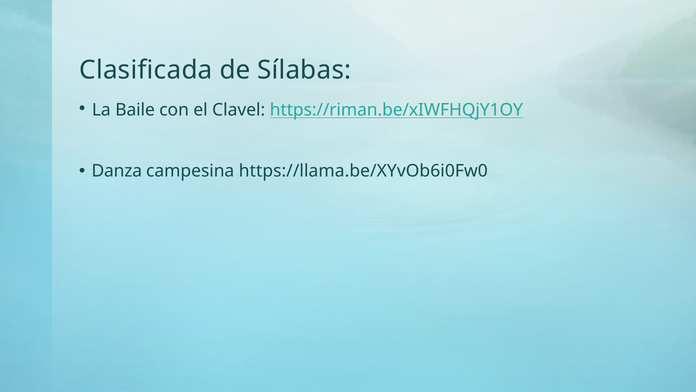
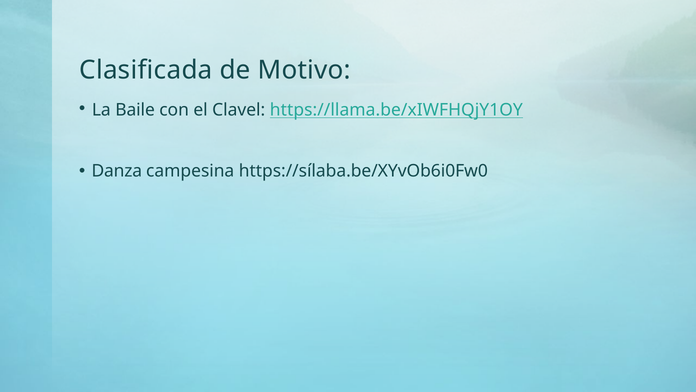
Sílabas: Sílabas -> Motivo
https://riman.be/xIWFHQjY1OY: https://riman.be/xIWFHQjY1OY -> https://llama.be/xIWFHQjY1OY
https://llama.be/XYvOb6i0Fw0: https://llama.be/XYvOb6i0Fw0 -> https://sílaba.be/XYvOb6i0Fw0
